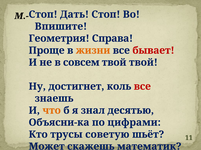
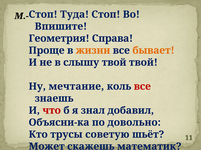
Дать: Дать -> Туда
бывает colour: red -> orange
совсем: совсем -> слышу
достигнет: достигнет -> мечтание
что colour: orange -> red
десятью: десятью -> добавил
цифрами: цифрами -> довольно
